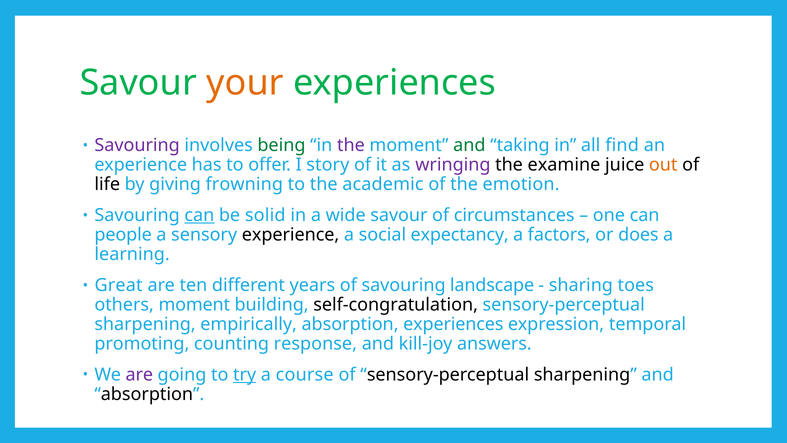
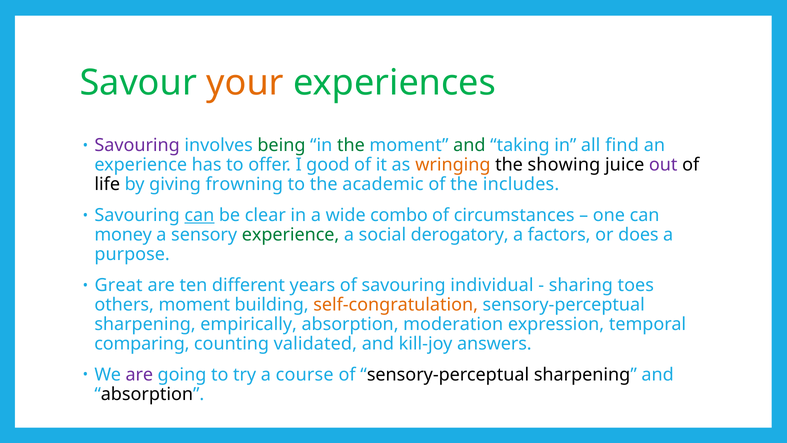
the at (351, 145) colour: purple -> green
story: story -> good
wringing colour: purple -> orange
examine: examine -> showing
out colour: orange -> purple
emotion: emotion -> includes
solid: solid -> clear
wide savour: savour -> combo
people: people -> money
experience at (291, 235) colour: black -> green
expectancy: expectancy -> derogatory
learning: learning -> purpose
landscape: landscape -> individual
self-congratulation colour: black -> orange
absorption experiences: experiences -> moderation
promoting: promoting -> comparing
response: response -> validated
try underline: present -> none
